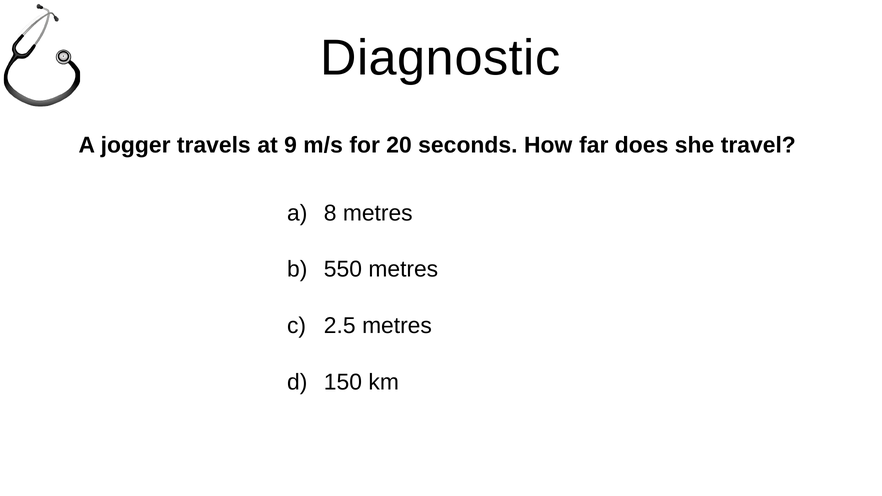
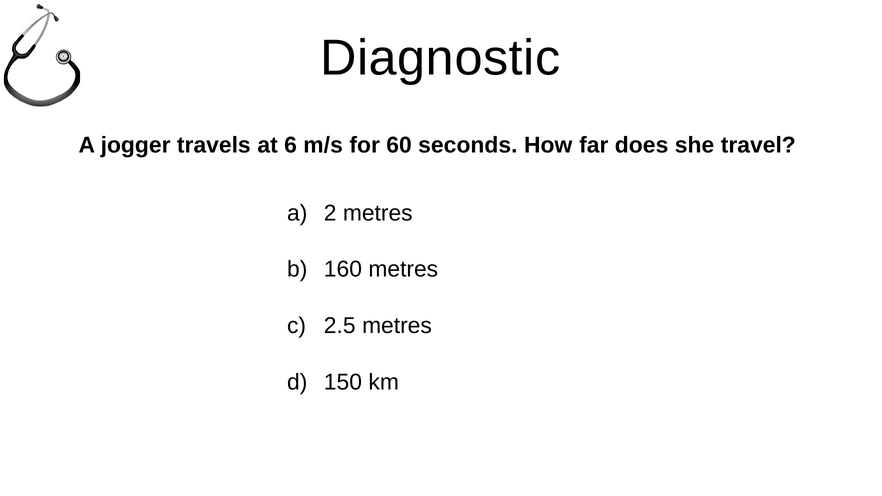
9: 9 -> 6
20: 20 -> 60
8: 8 -> 2
550: 550 -> 160
